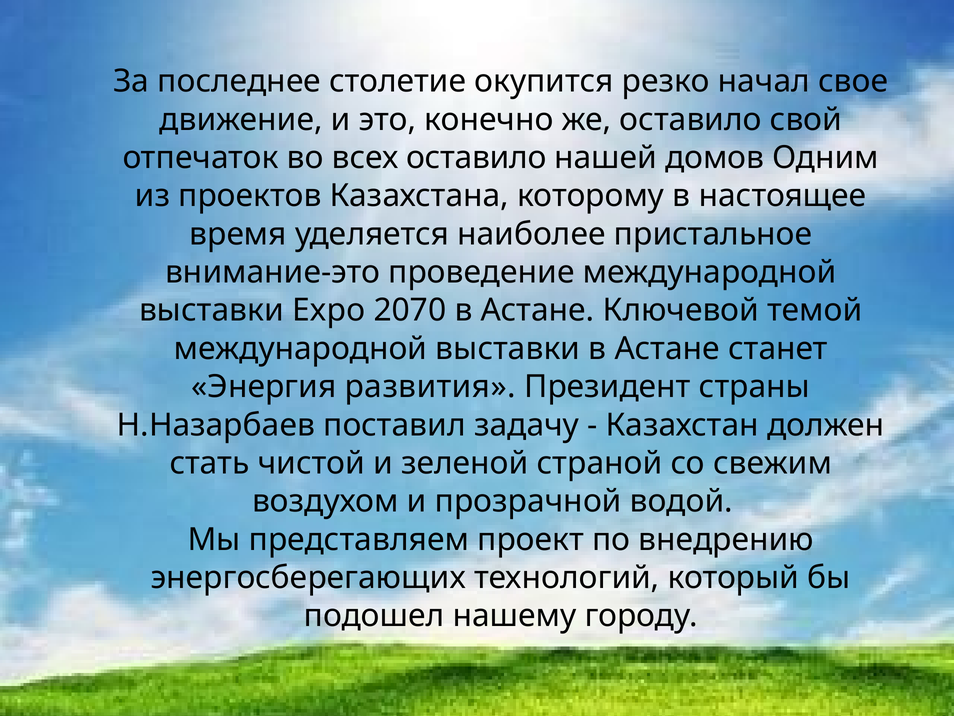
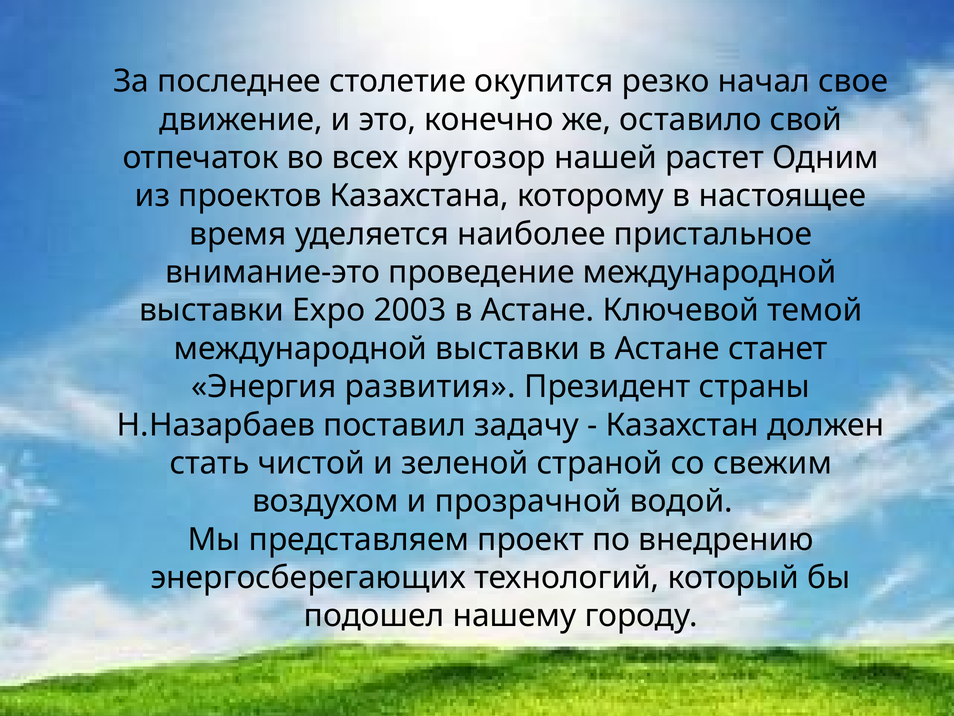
всех оставило: оставило -> кругозор
домов: домов -> растет
2070: 2070 -> 2003
